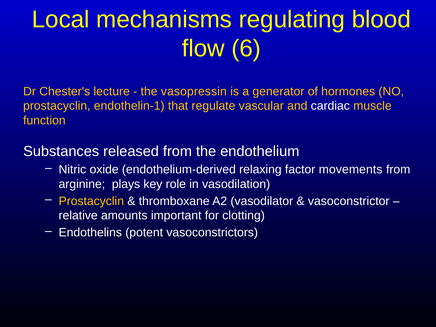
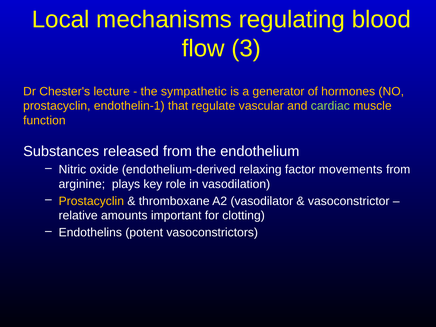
6: 6 -> 3
vasopressin: vasopressin -> sympathetic
cardiac colour: white -> light green
